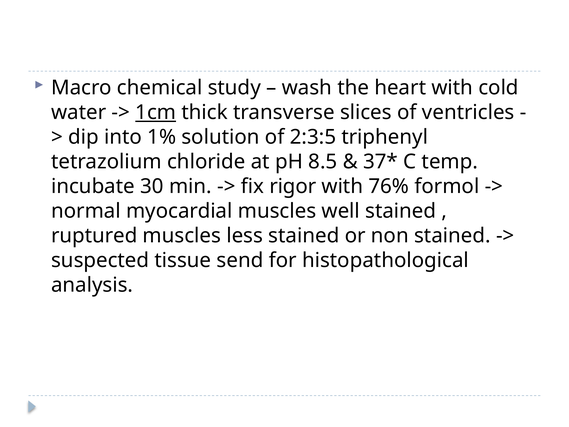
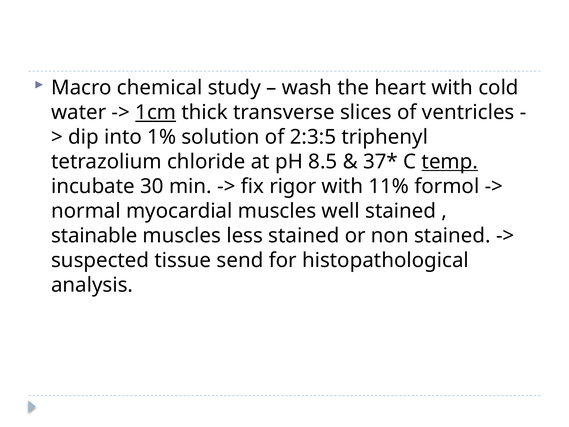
temp underline: none -> present
76%: 76% -> 11%
ruptured: ruptured -> stainable
